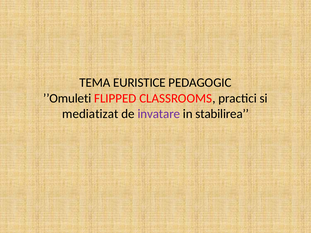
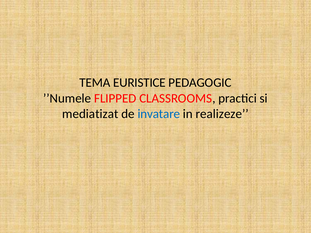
’’Omuleti: ’’Omuleti -> ’’Numele
invatare colour: purple -> blue
stabilirea: stabilirea -> realizeze
